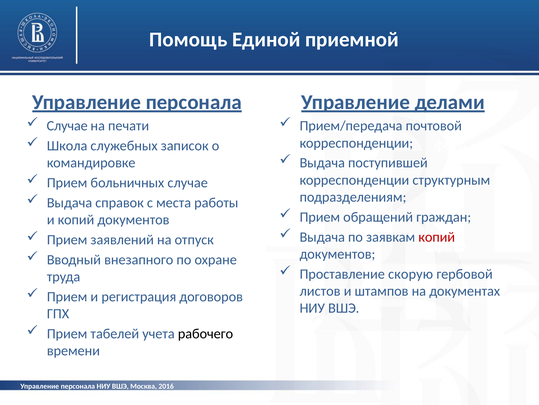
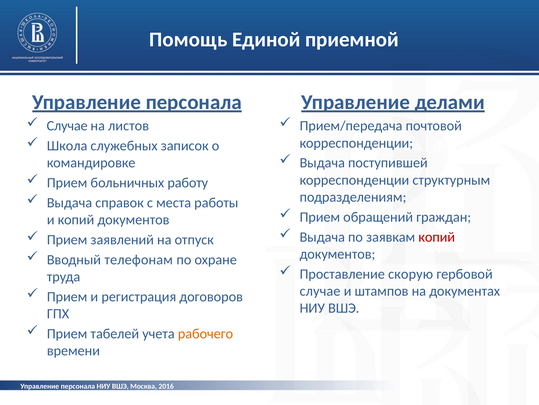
печати: печати -> листов
больничных случае: случае -> работу
внезапного: внезапного -> телефонам
листов at (320, 291): листов -> случае
рабочего colour: black -> orange
